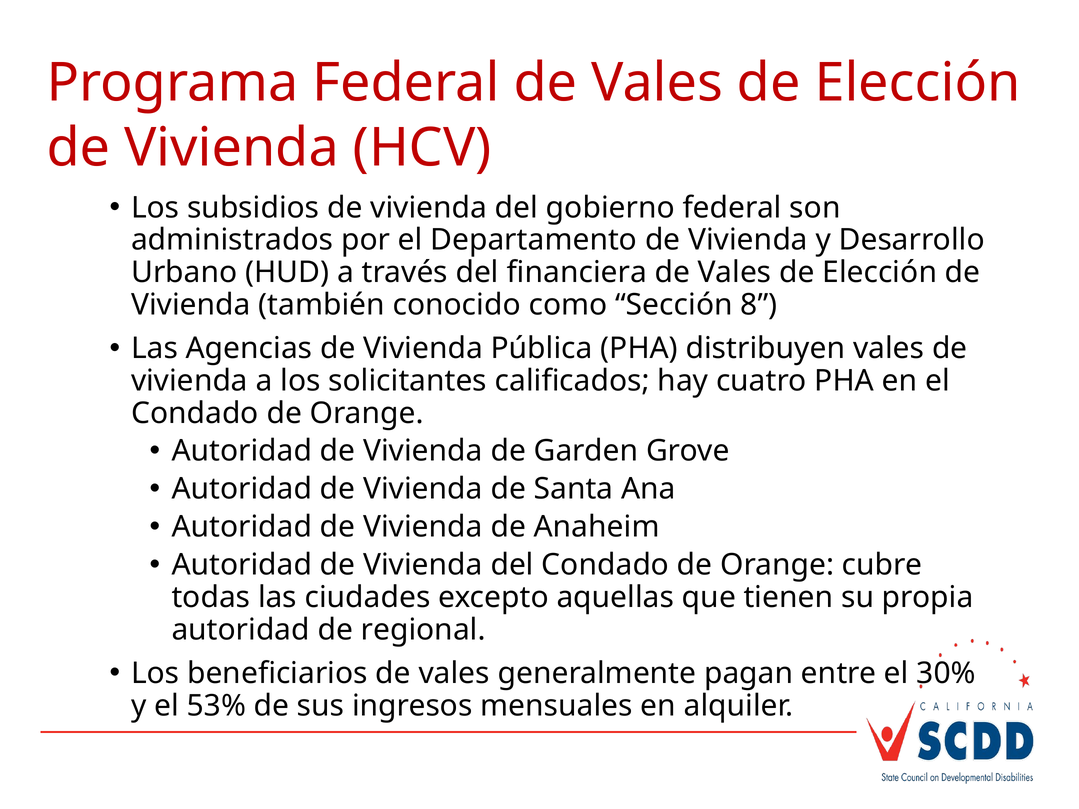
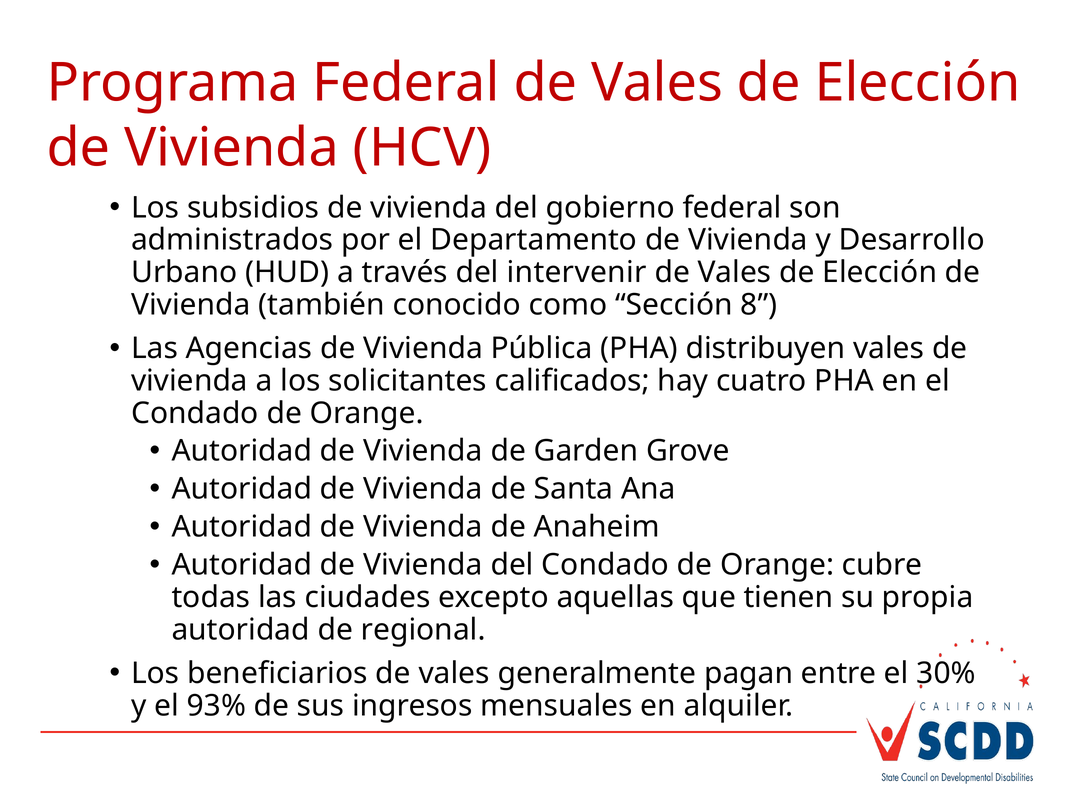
financiera: financiera -> intervenir
53%: 53% -> 93%
